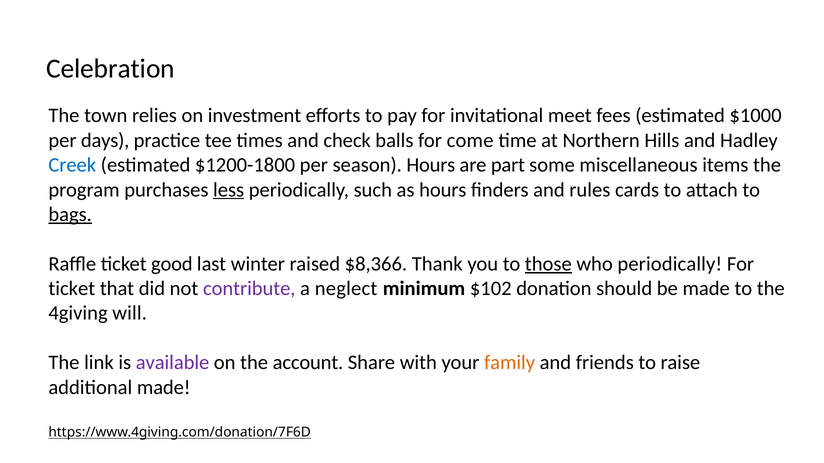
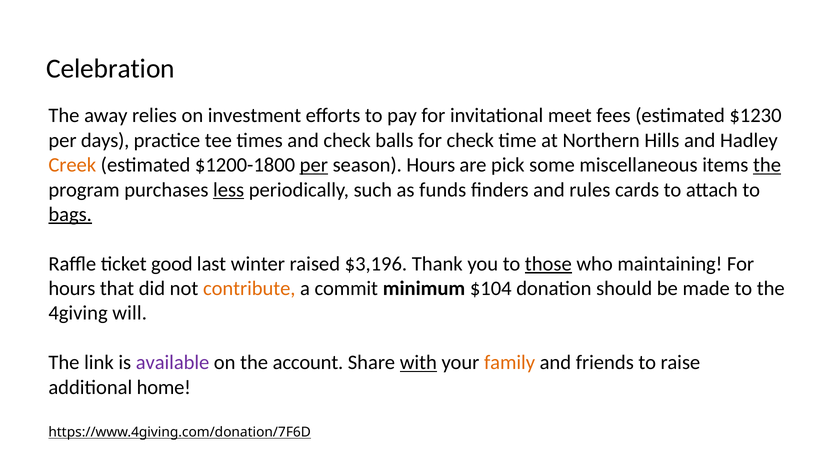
town: town -> away
$1000: $1000 -> $1230
for come: come -> check
Creek colour: blue -> orange
per at (314, 165) underline: none -> present
part: part -> pick
the at (767, 165) underline: none -> present
as hours: hours -> funds
$8,366: $8,366 -> $3,196
who periodically: periodically -> maintaining
ticket at (72, 289): ticket -> hours
contribute colour: purple -> orange
neglect: neglect -> commit
$102: $102 -> $104
with underline: none -> present
additional made: made -> home
